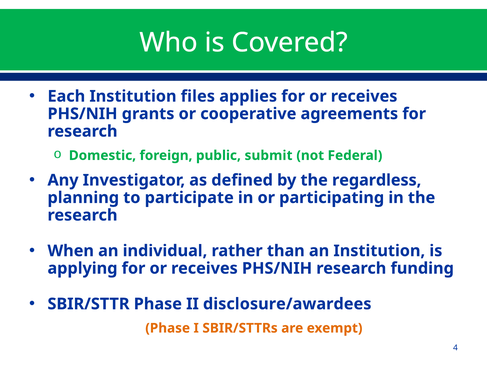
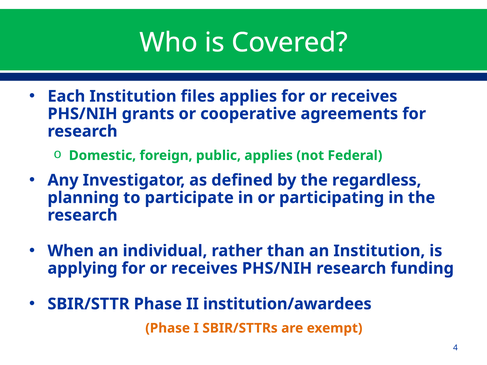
public submit: submit -> applies
disclosure/awardees: disclosure/awardees -> institution/awardees
